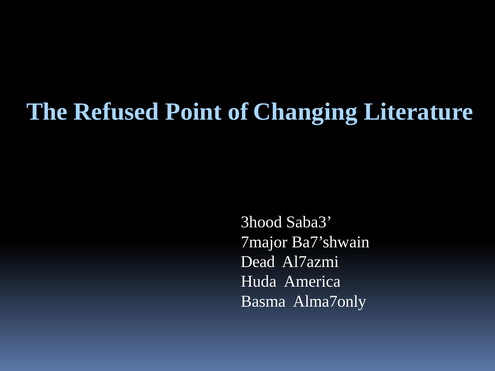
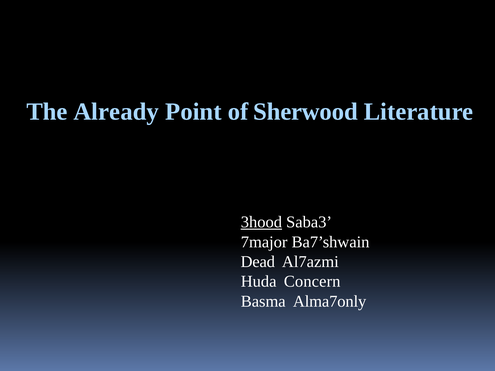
Refused: Refused -> Already
Changing: Changing -> Sherwood
3hood underline: none -> present
America: America -> Concern
